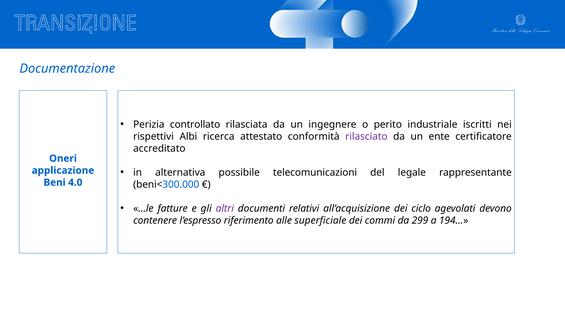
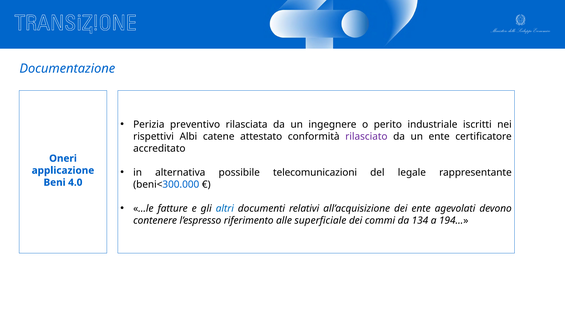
controllato: controllato -> preventivo
ricerca: ricerca -> catene
altri colour: purple -> blue
dei ciclo: ciclo -> ente
299: 299 -> 134
